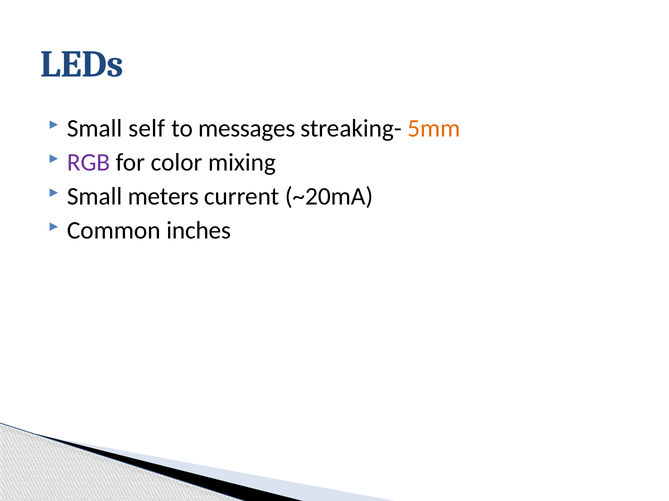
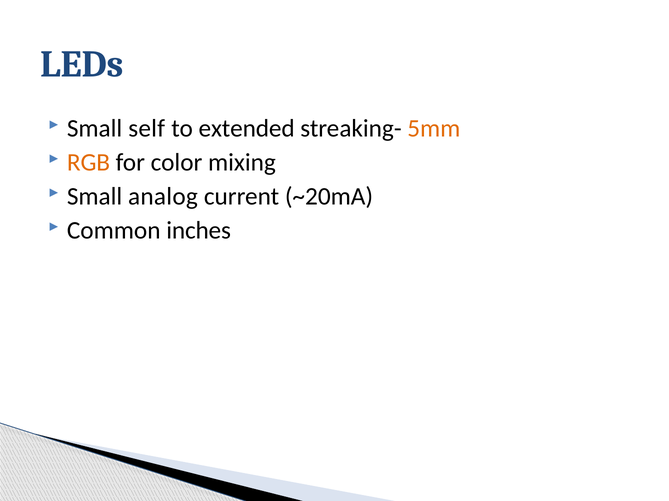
messages: messages -> extended
RGB colour: purple -> orange
meters: meters -> analog
